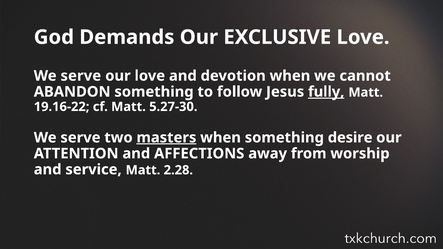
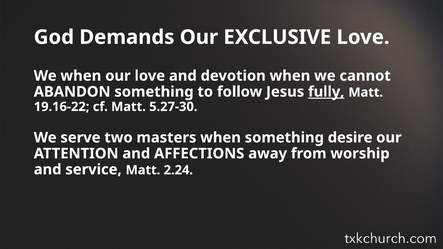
serve at (81, 76): serve -> when
masters underline: present -> none
2.28: 2.28 -> 2.24
